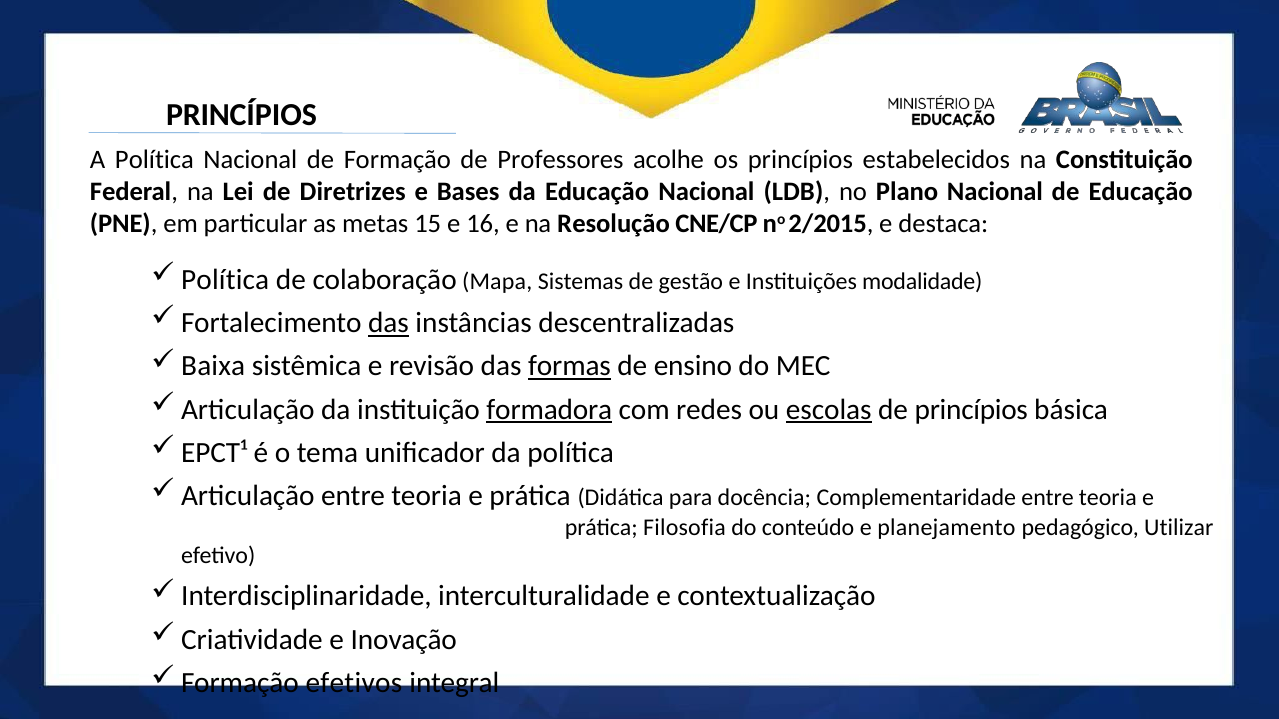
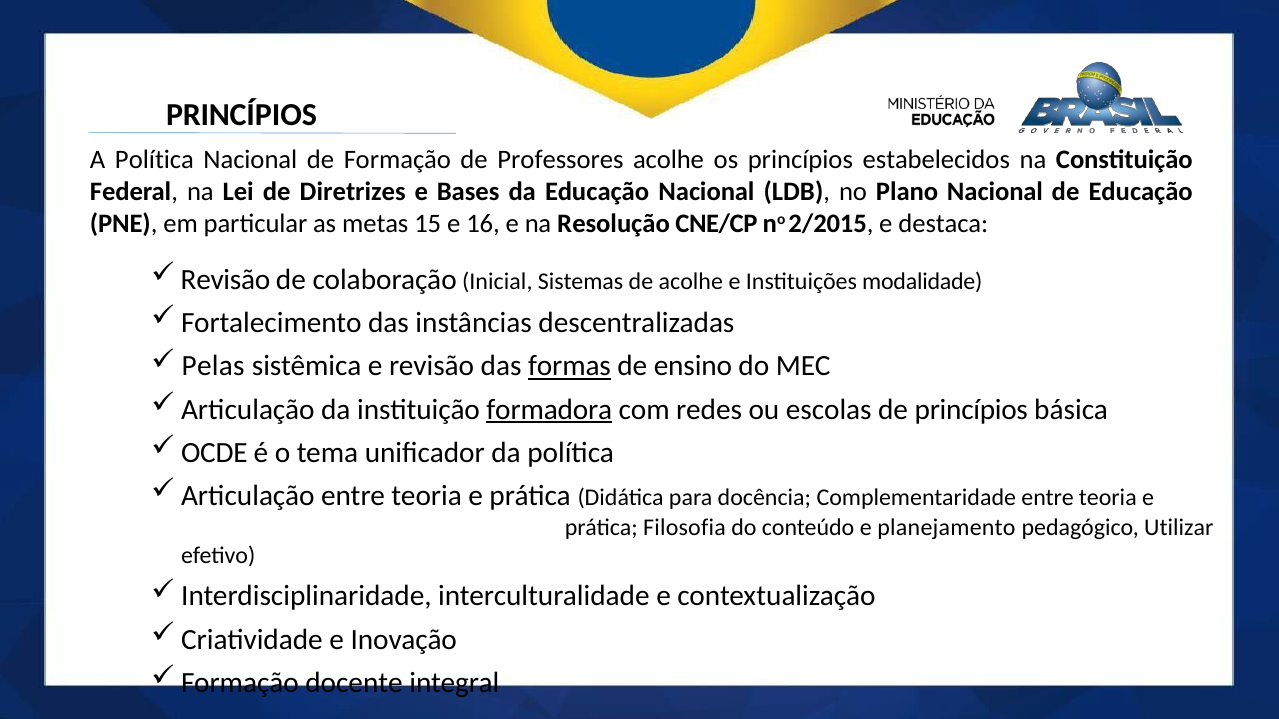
Política at (225, 280): Política -> Revisão
Mapa: Mapa -> Inicial
de gestão: gestão -> acolhe
das at (388, 323) underline: present -> none
Baixa: Baixa -> Pelas
escolas underline: present -> none
EPCT¹: EPCT¹ -> OCDE
efetivos: efetivos -> docente
